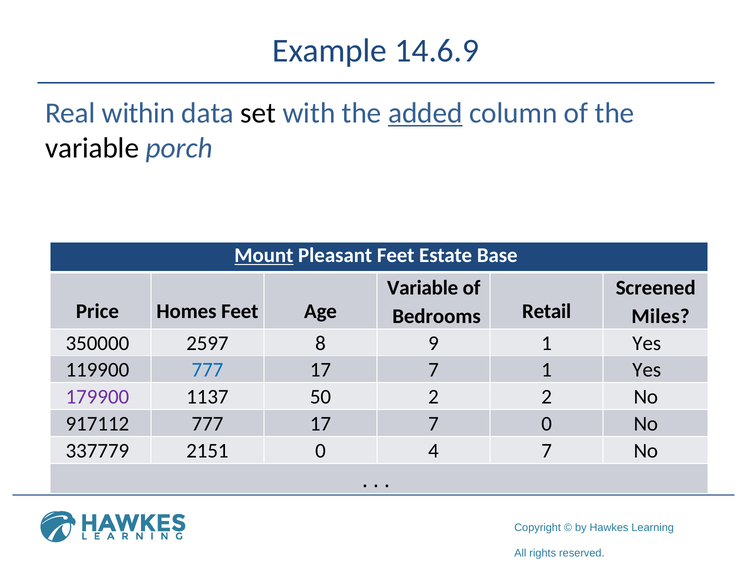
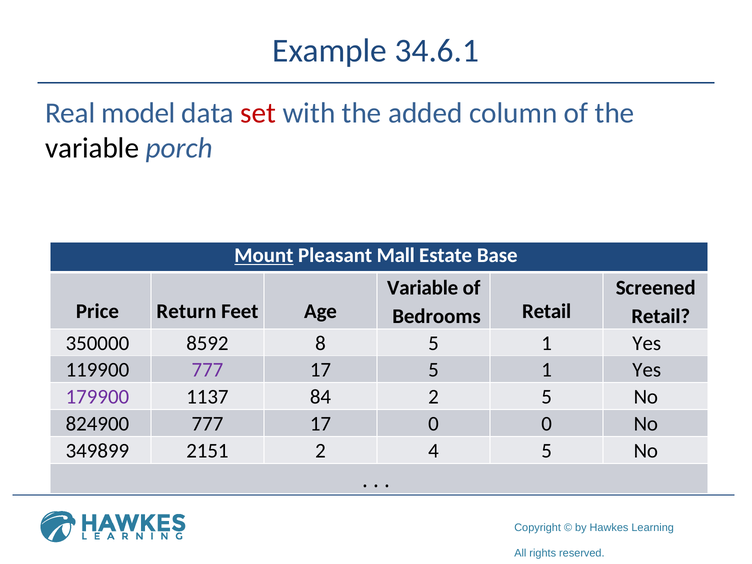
14.6.9: 14.6.9 -> 34.6.1
within: within -> model
set colour: black -> red
added underline: present -> none
Pleasant Feet: Feet -> Mall
Homes: Homes -> Return
Miles at (661, 316): Miles -> Retail
2597: 2597 -> 8592
8 9: 9 -> 5
777 at (207, 370) colour: blue -> purple
7 at (434, 370): 7 -> 5
50: 50 -> 84
2 2: 2 -> 5
917112: 917112 -> 824900
7 at (434, 424): 7 -> 0
337779: 337779 -> 349899
2151 0: 0 -> 2
4 7: 7 -> 5
